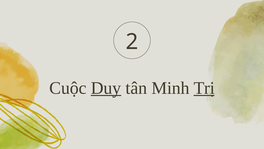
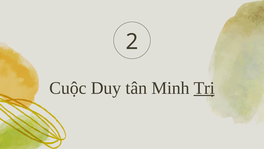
Duy underline: present -> none
